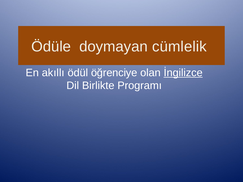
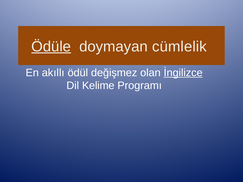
Ödüle underline: none -> present
öğrenciye: öğrenciye -> değişmez
Birlikte: Birlikte -> Kelime
